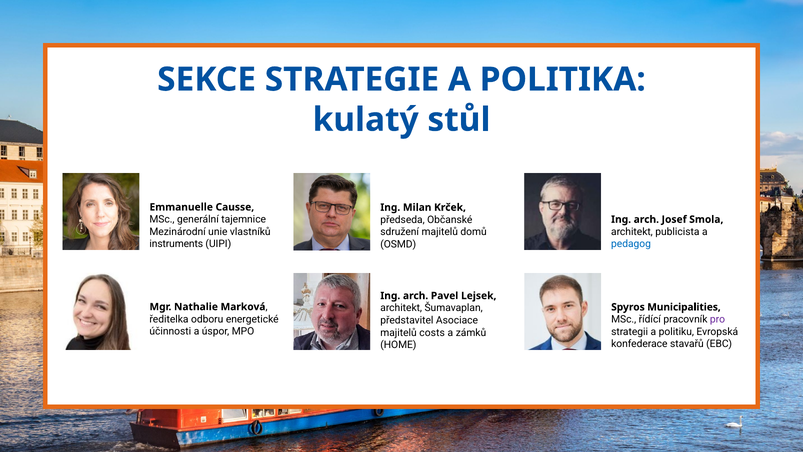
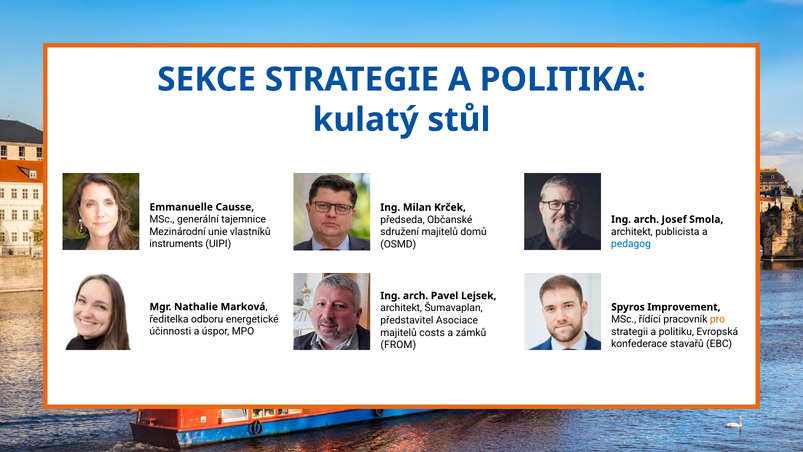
Municipalities: Municipalities -> Improvement
pro colour: purple -> orange
HOME: HOME -> FROM
